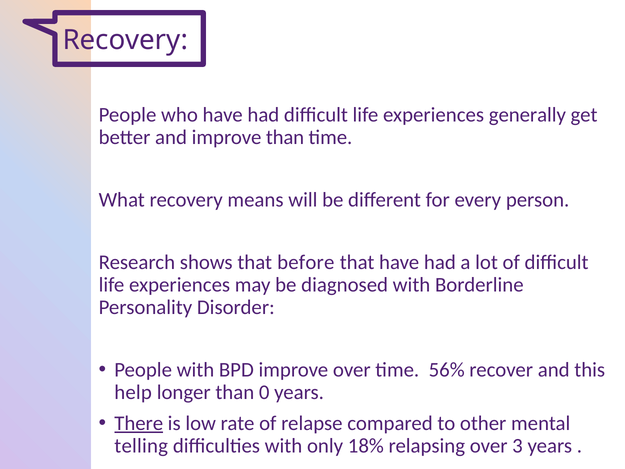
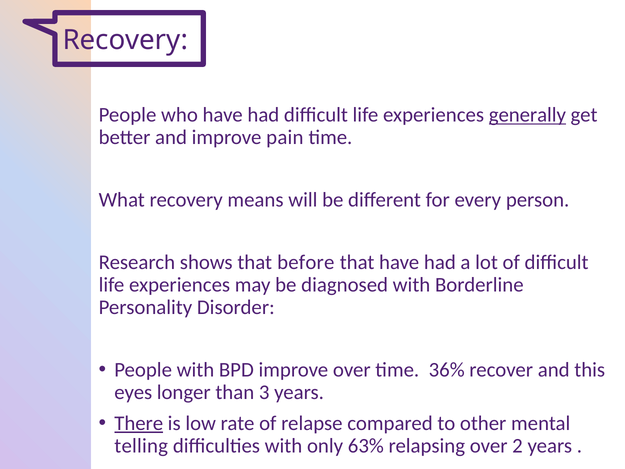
generally underline: none -> present
improve than: than -> pain
56%: 56% -> 36%
help: help -> eyes
0: 0 -> 3
18%: 18% -> 63%
3: 3 -> 2
